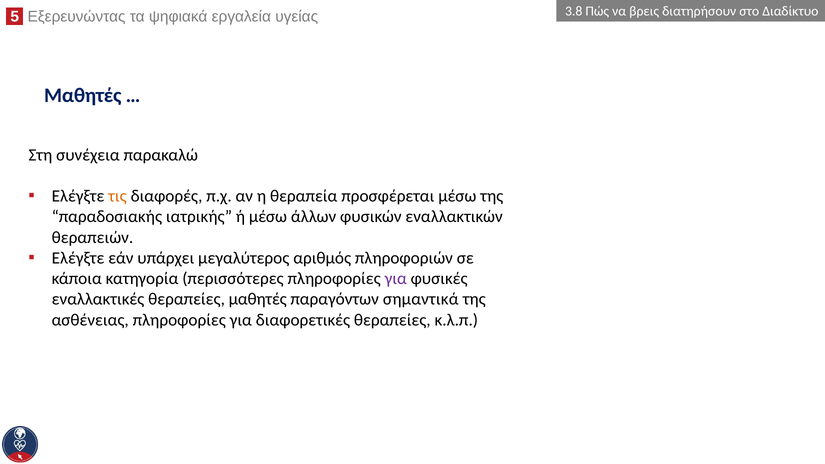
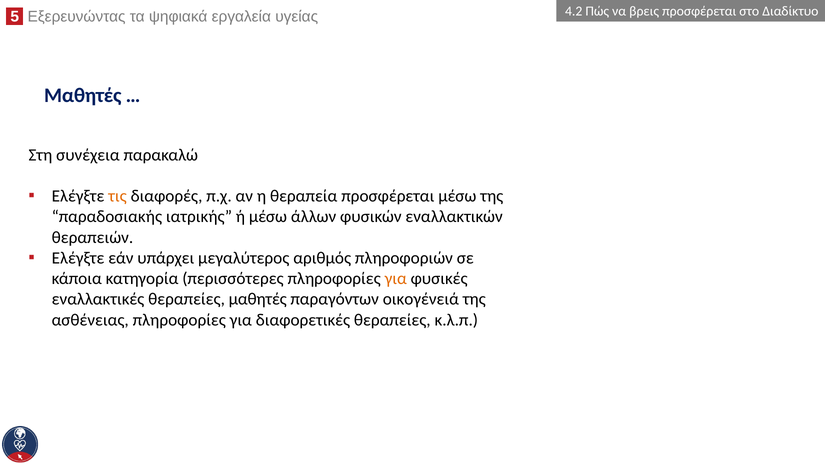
3.8: 3.8 -> 4.2
βρεις διατηρήσουν: διατηρήσουν -> προσφέρεται
για at (396, 279) colour: purple -> orange
σημαντικά: σημαντικά -> οικογένειά
